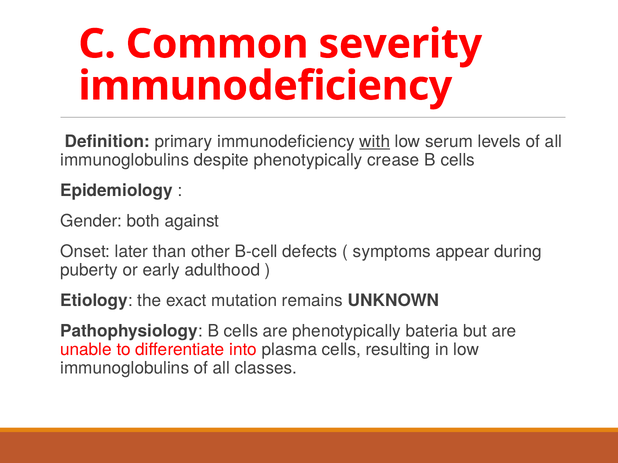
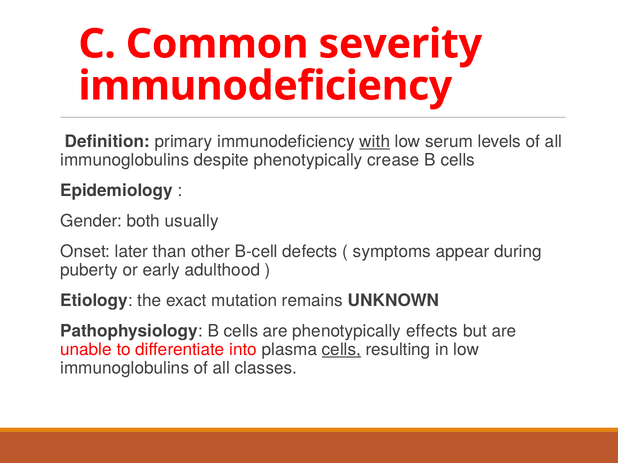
against: against -> usually
bateria: bateria -> effects
cells at (341, 350) underline: none -> present
